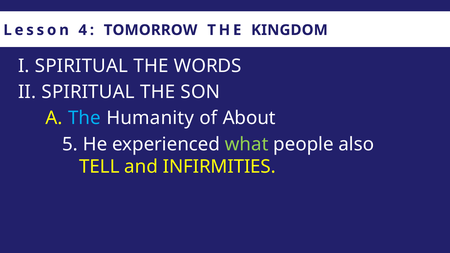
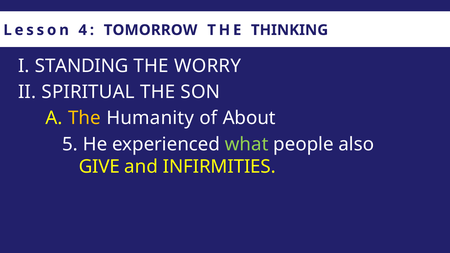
KINGDOM: KINGDOM -> THINKING
I SPIRITUAL: SPIRITUAL -> STANDING
WORDS: WORDS -> WORRY
The at (84, 118) colour: light blue -> yellow
TELL: TELL -> GIVE
